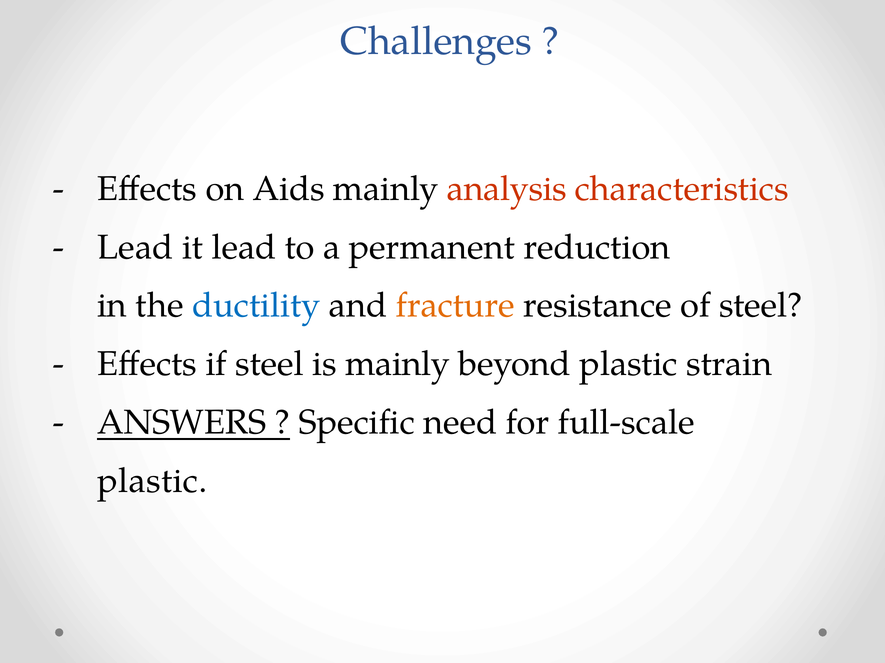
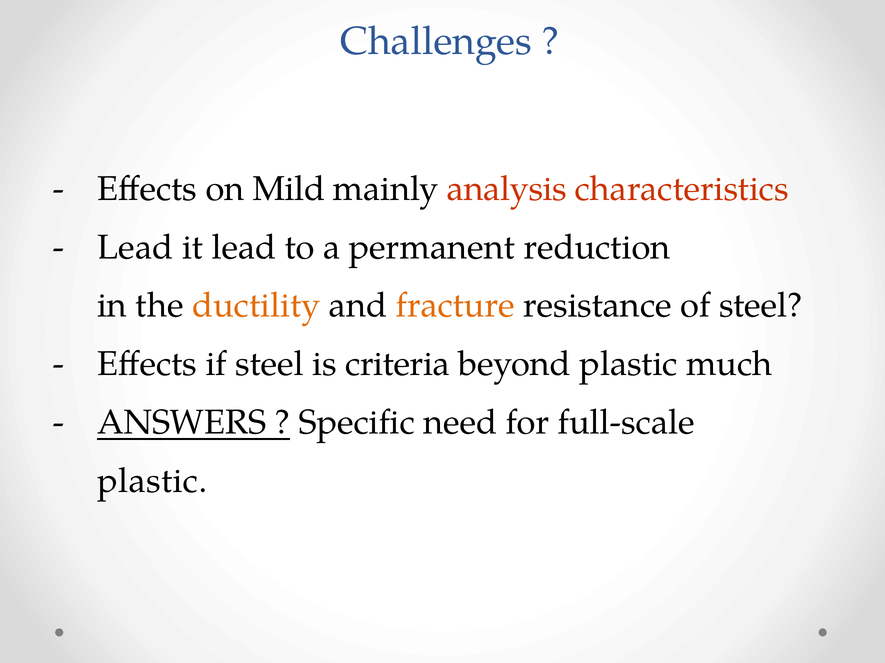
Aids: Aids -> Mild
ductility colour: blue -> orange
is mainly: mainly -> criteria
strain: strain -> much
